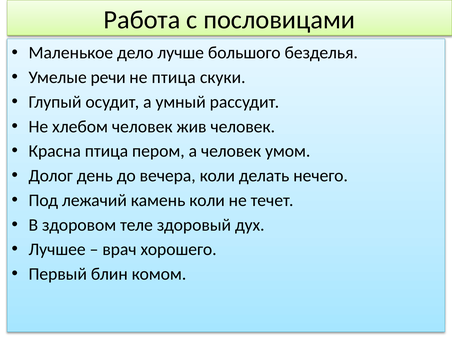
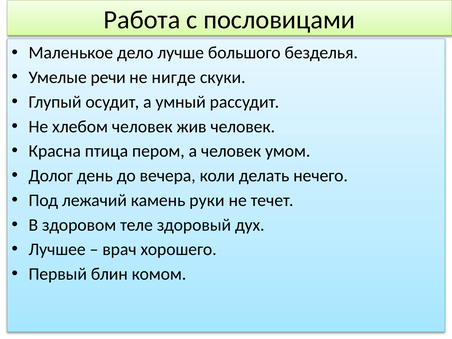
не птица: птица -> нигде
камень коли: коли -> руки
